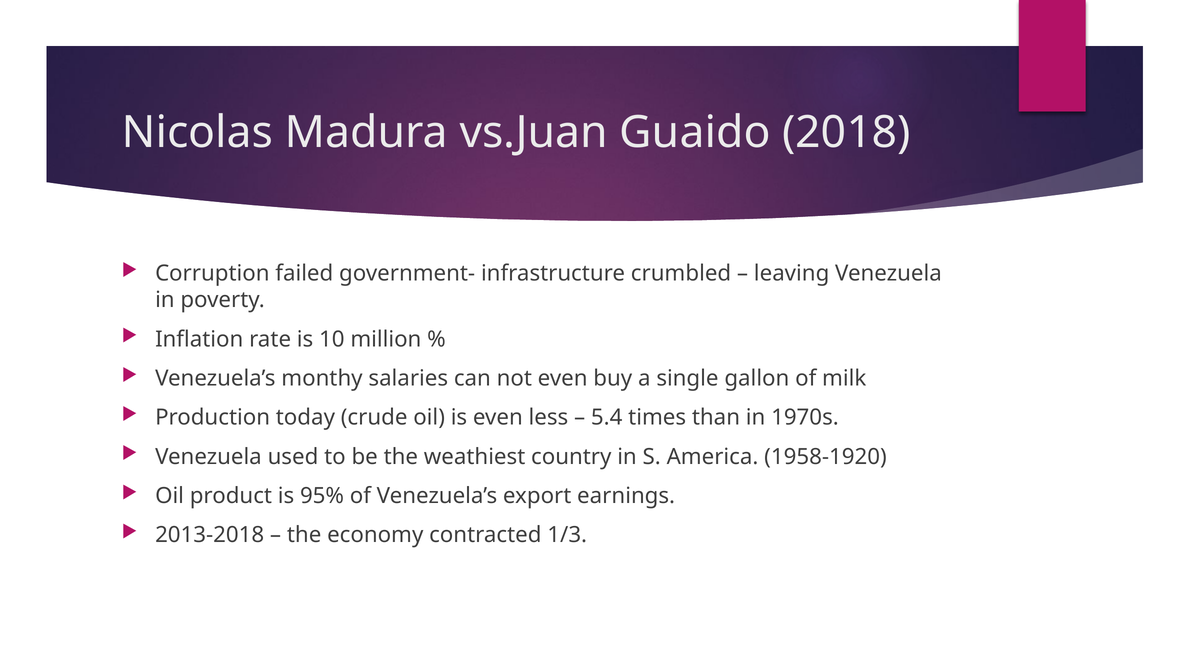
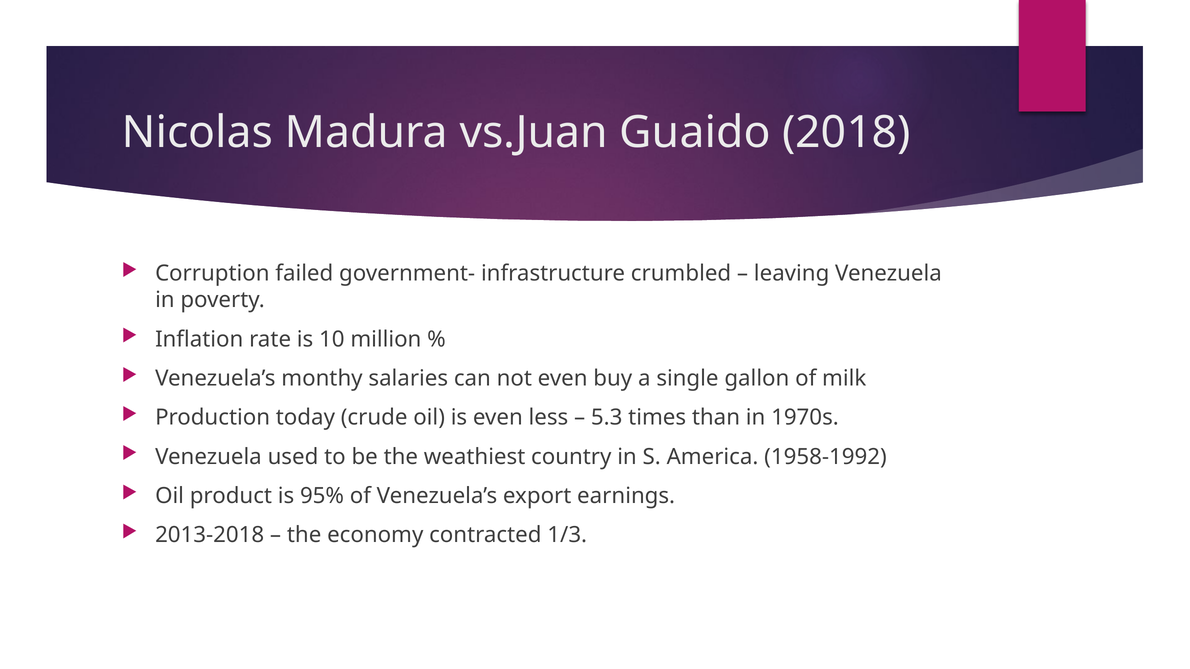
5.4: 5.4 -> 5.3
1958-1920: 1958-1920 -> 1958-1992
